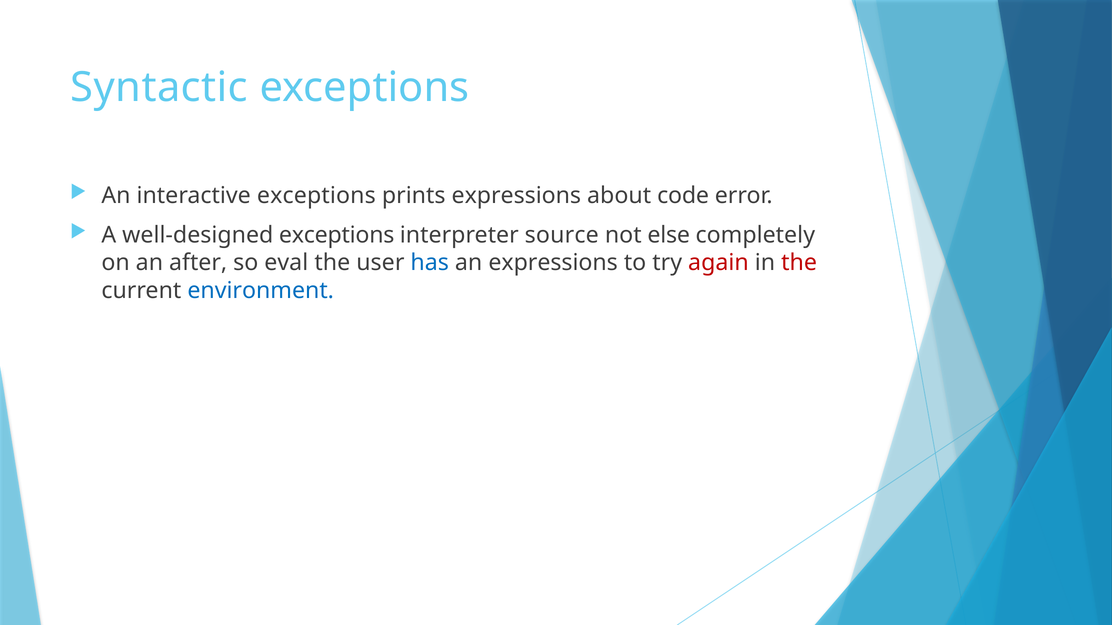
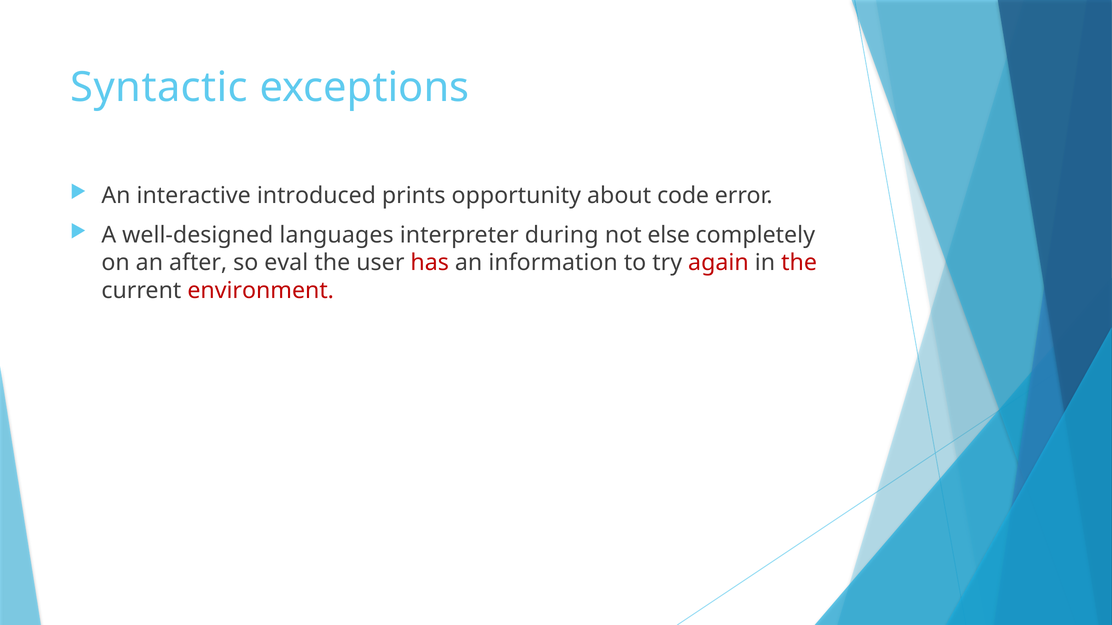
interactive exceptions: exceptions -> introduced
prints expressions: expressions -> opportunity
well-designed exceptions: exceptions -> languages
source: source -> during
has colour: blue -> red
an expressions: expressions -> information
environment colour: blue -> red
